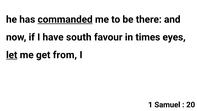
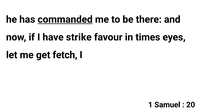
south: south -> strike
let underline: present -> none
from: from -> fetch
